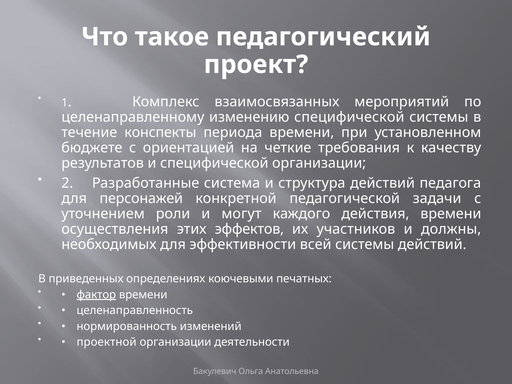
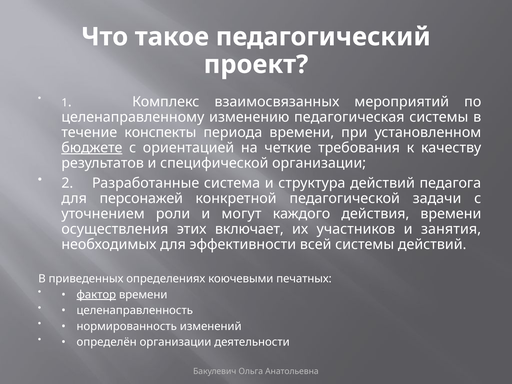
изменению специфической: специфической -> педагогическая
бюджете underline: none -> present
эффектов: эффектов -> включает
должны: должны -> занятия
проектной: проектной -> определён
